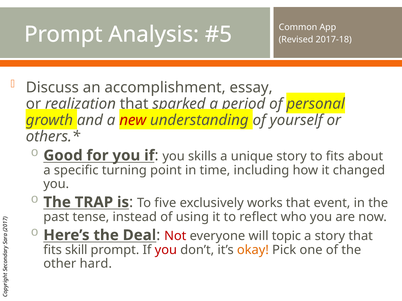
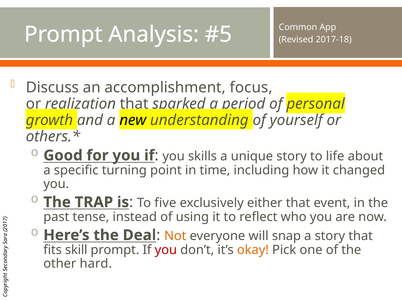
essay: essay -> focus
new colour: red -> black
to fits: fits -> life
works: works -> either
Not colour: red -> orange
topic: topic -> snap
